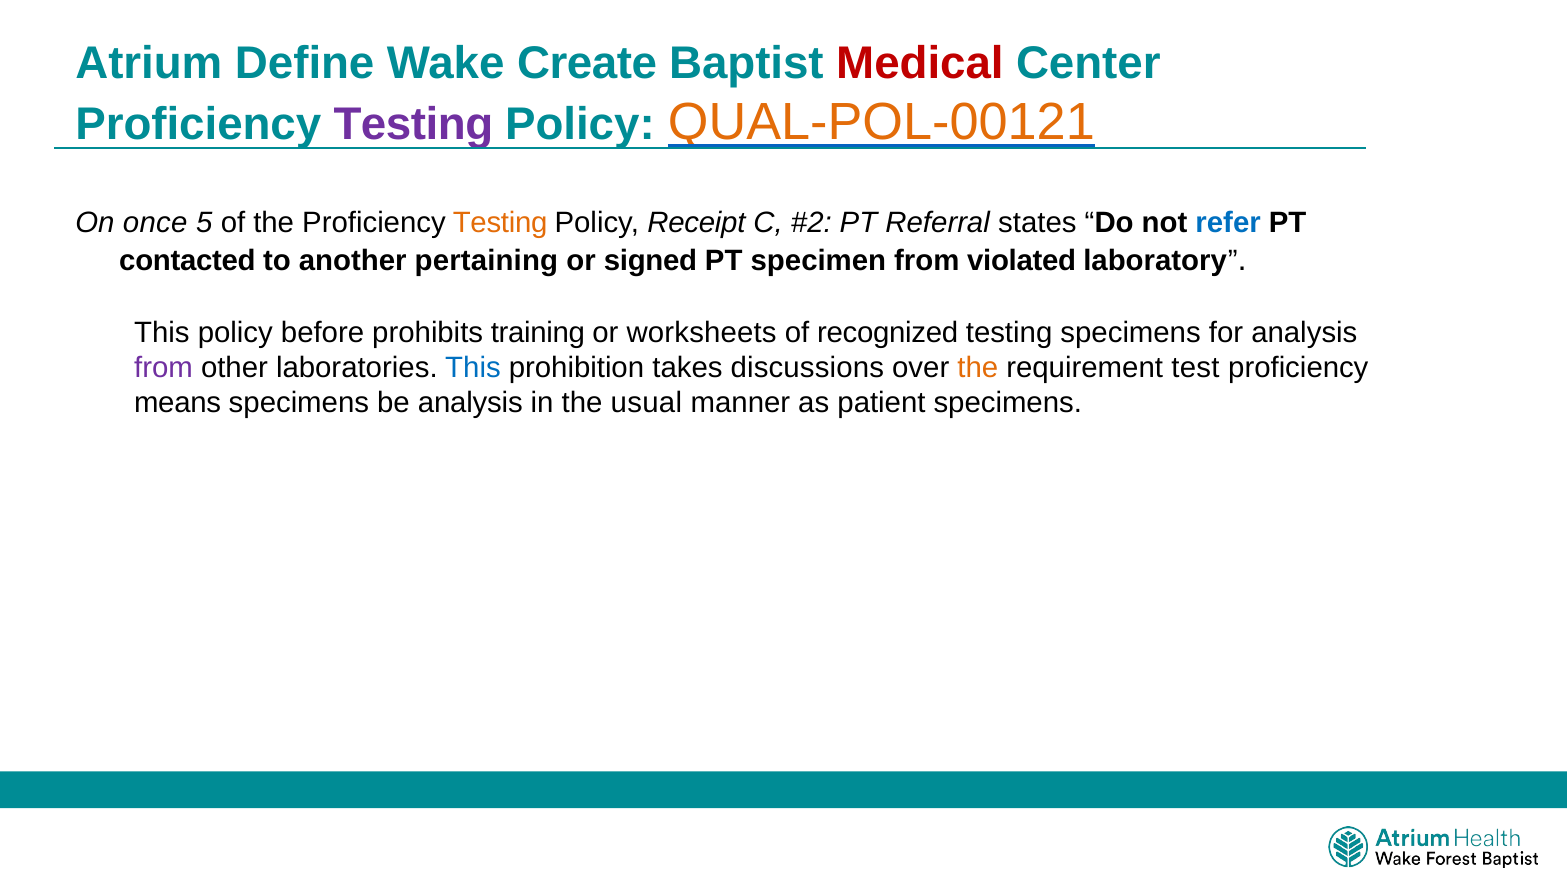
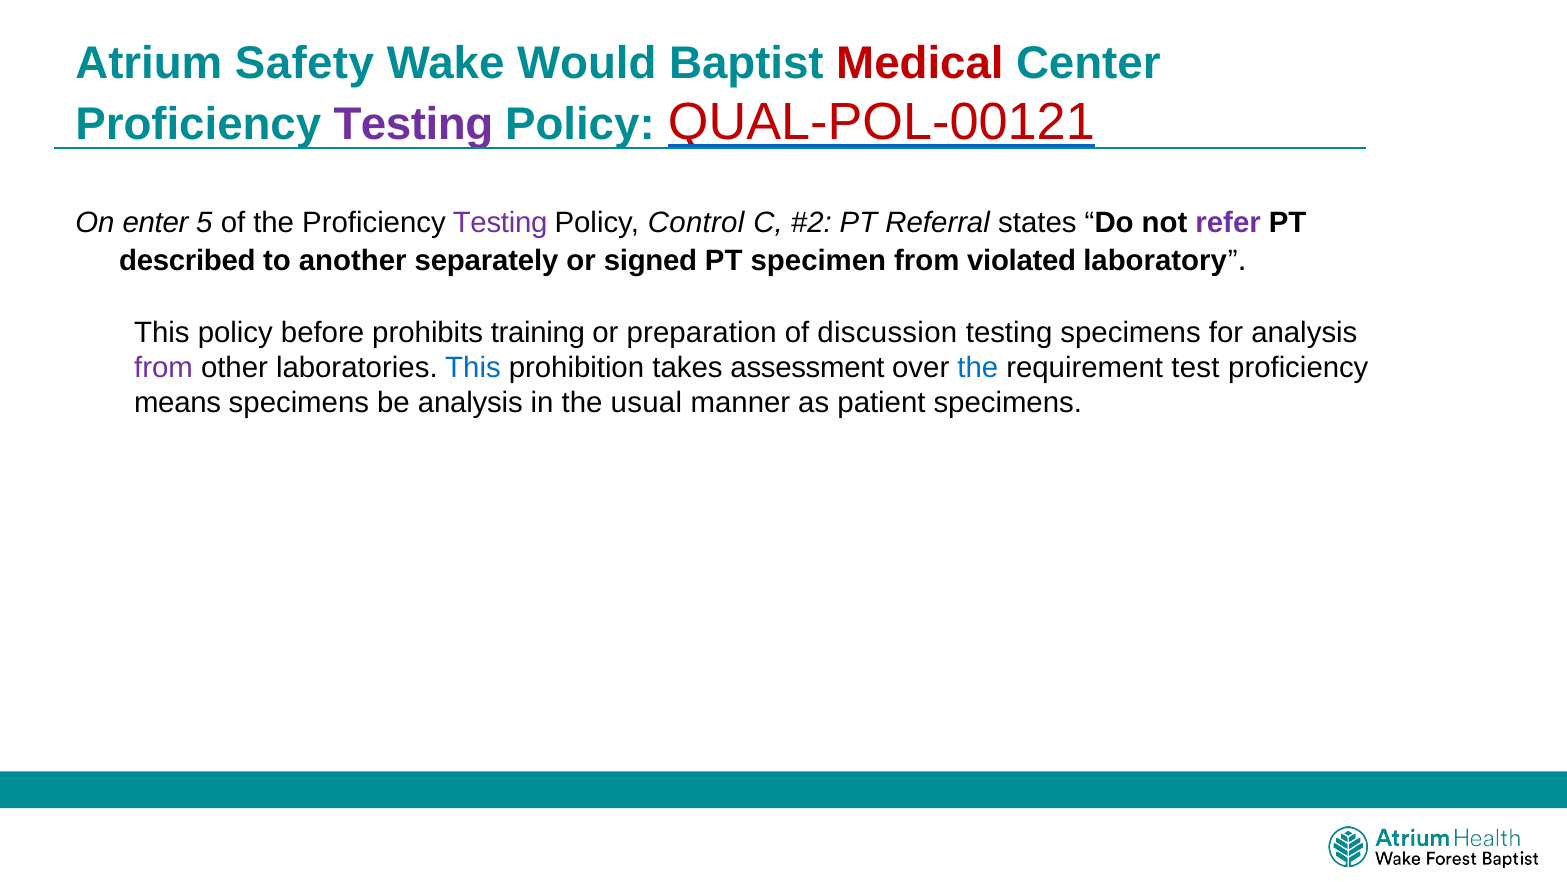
Define: Define -> Safety
Create: Create -> Would
QUAL-POL-00121 colour: orange -> red
once: once -> enter
Testing at (500, 222) colour: orange -> purple
Receipt: Receipt -> Control
refer colour: blue -> purple
contacted: contacted -> described
pertaining: pertaining -> separately
worksheets: worksheets -> preparation
recognized: recognized -> discussion
discussions: discussions -> assessment
the at (978, 367) colour: orange -> blue
